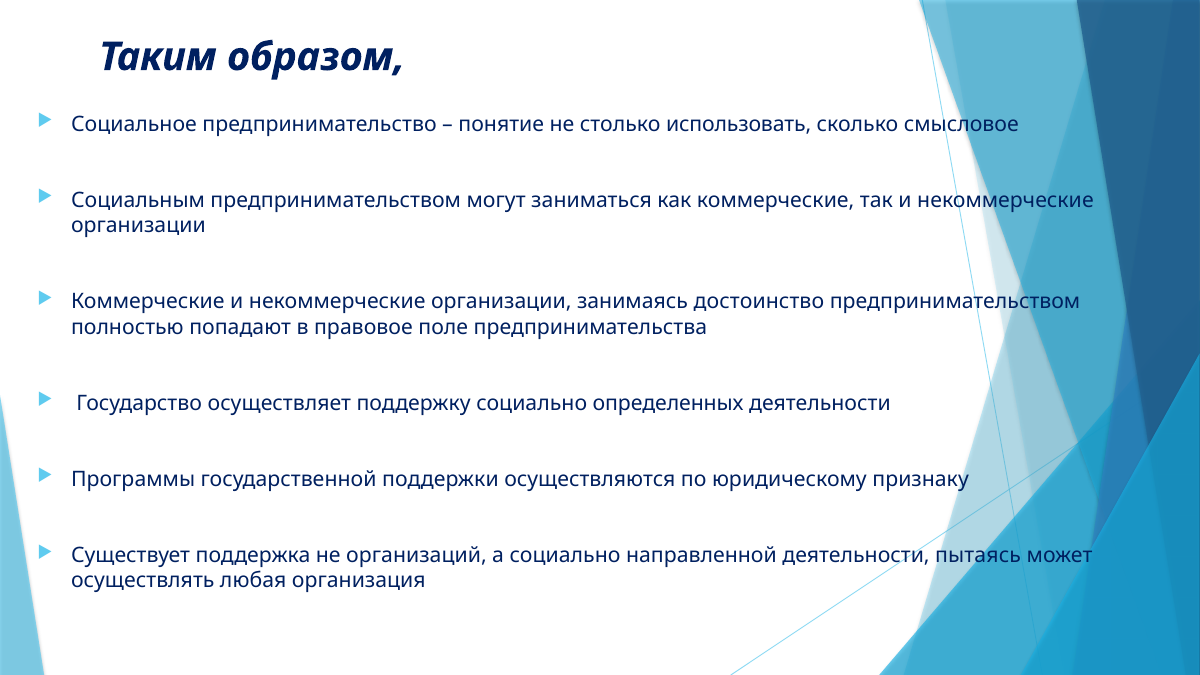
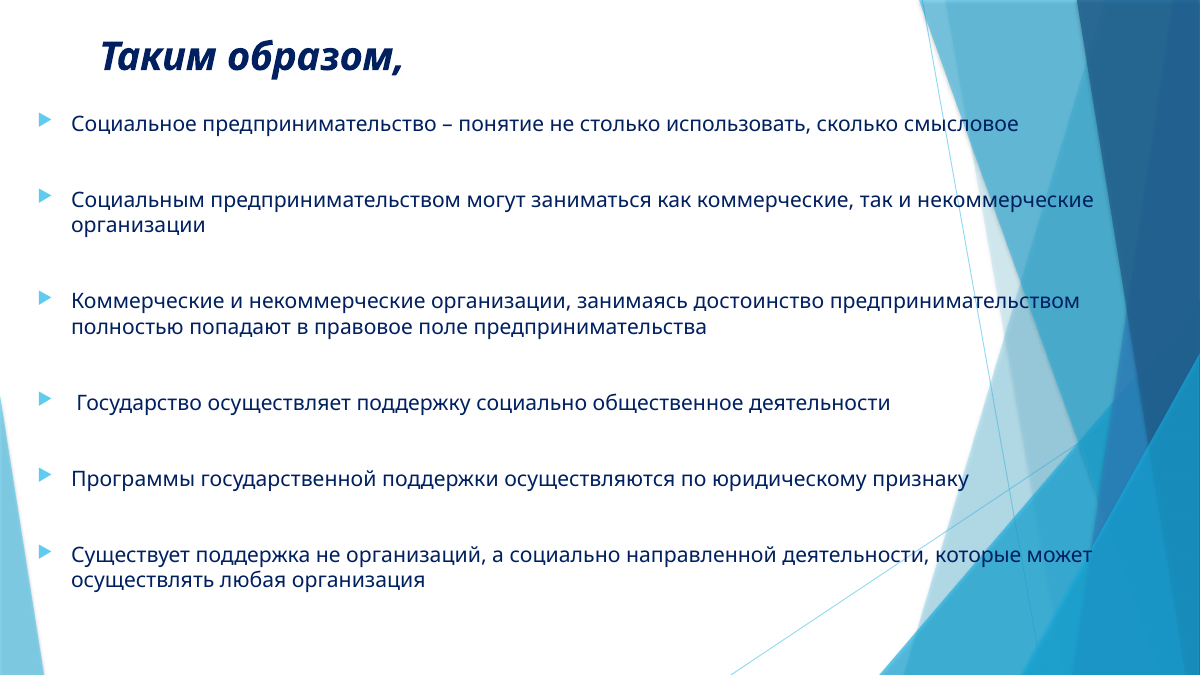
определенных: определенных -> общественное
пытаясь: пытаясь -> которые
